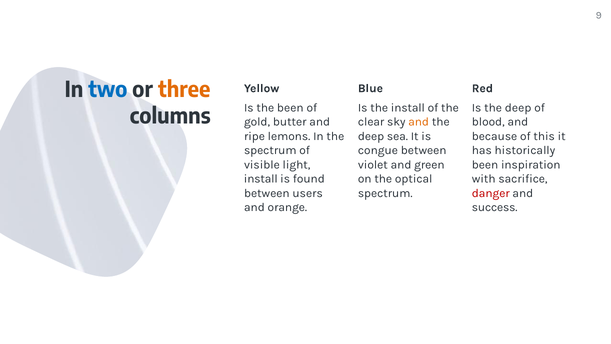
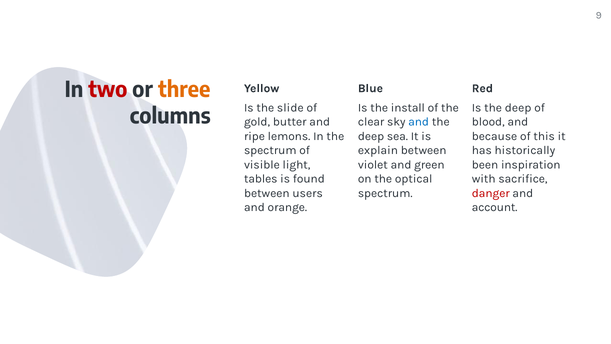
two colour: blue -> red
the been: been -> slide
and at (419, 122) colour: orange -> blue
congue: congue -> explain
install at (261, 179): install -> tables
success: success -> account
